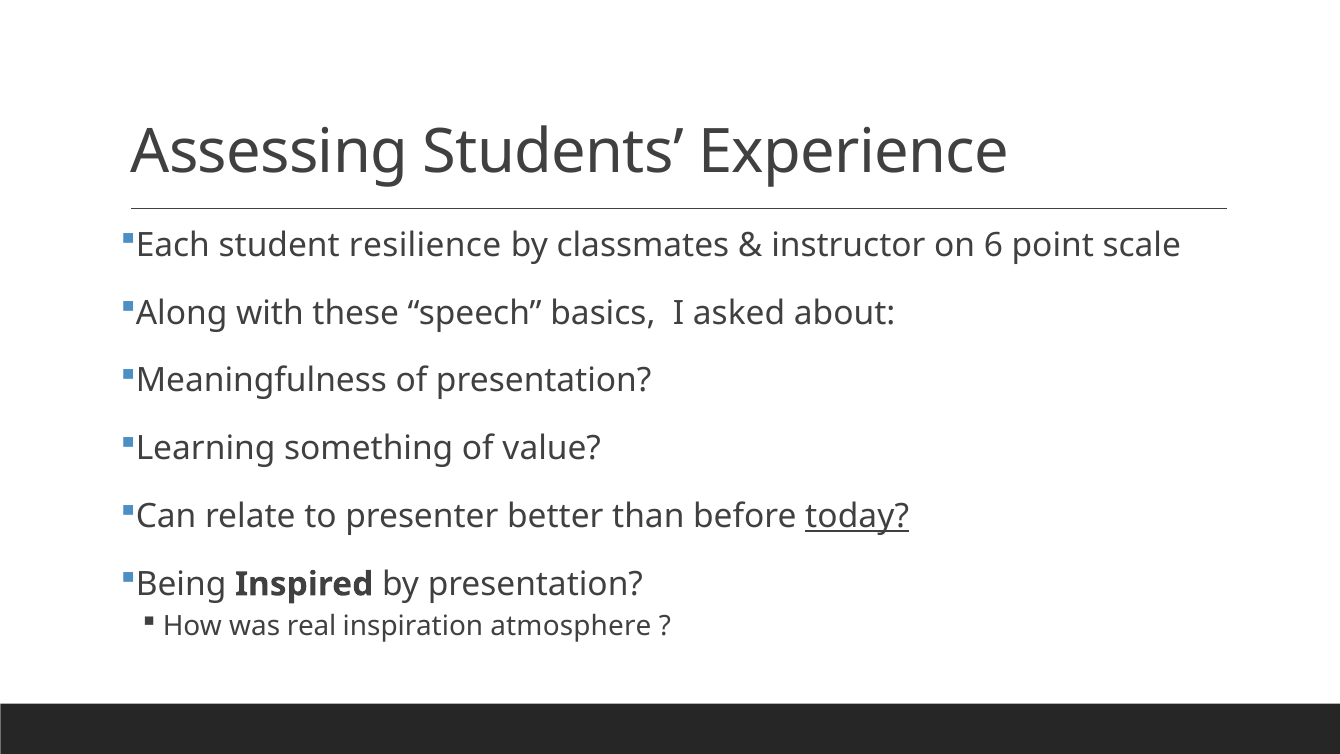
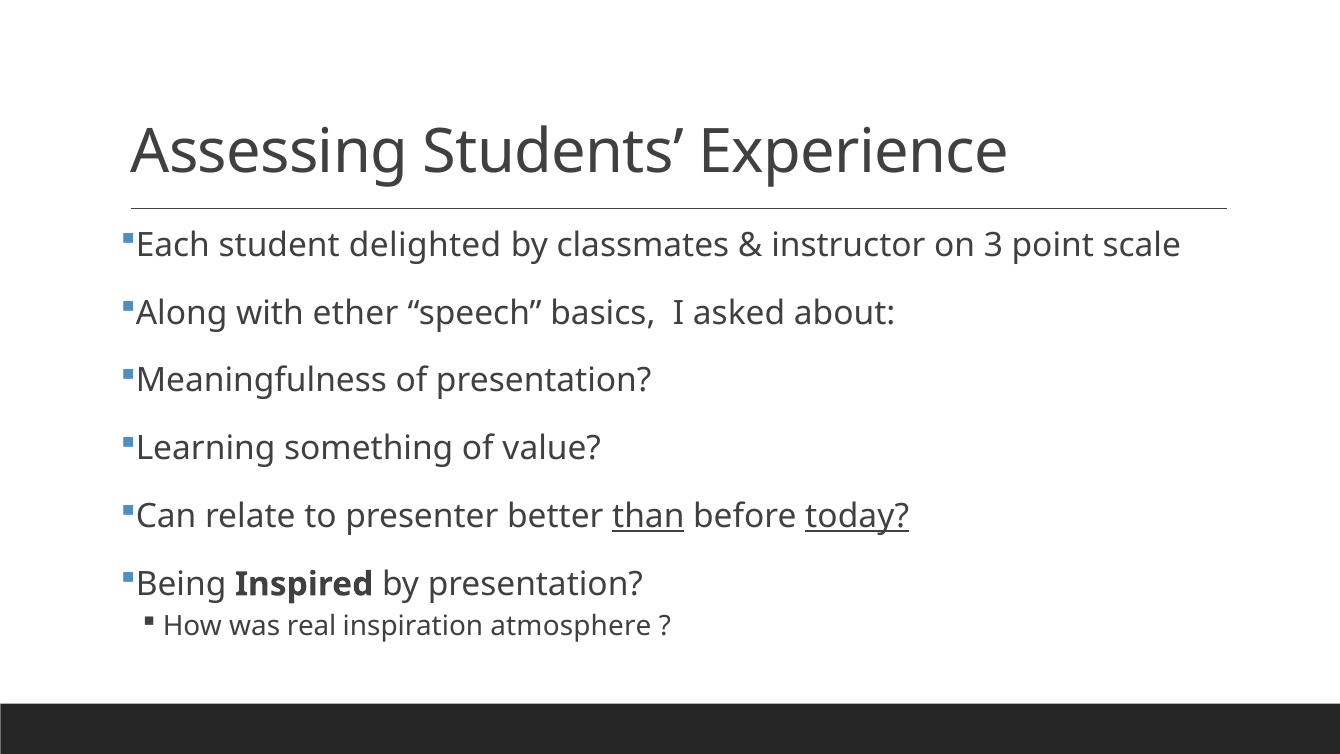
resilience: resilience -> delighted
6: 6 -> 3
these: these -> ether
than underline: none -> present
